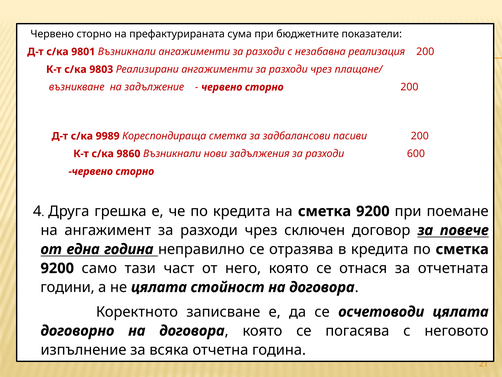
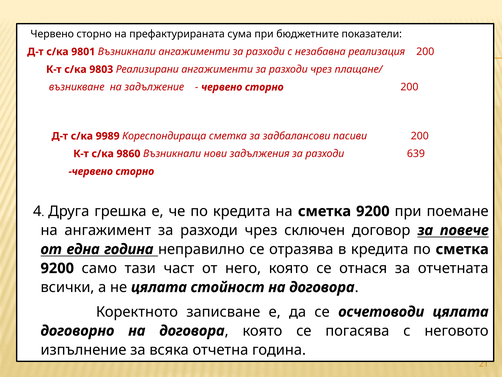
600: 600 -> 639
години: години -> всички
